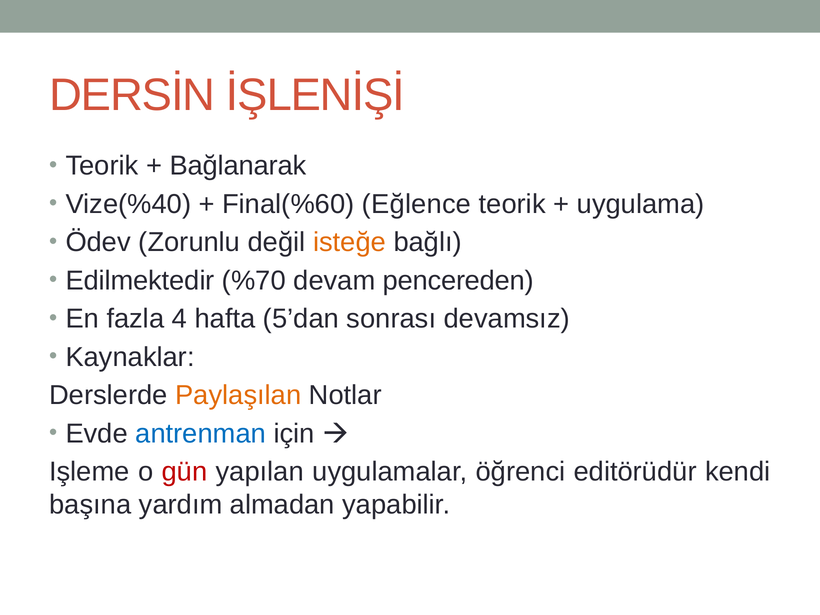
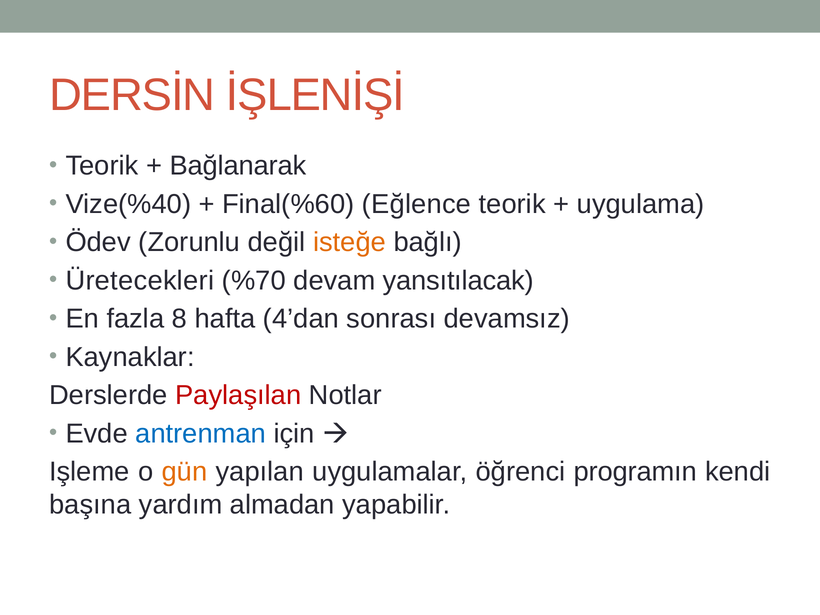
Edilmektedir: Edilmektedir -> Üretecekleri
pencereden: pencereden -> yansıtılacak
4: 4 -> 8
5’dan: 5’dan -> 4’dan
Paylaşılan colour: orange -> red
gün colour: red -> orange
editörüdür: editörüdür -> programın
